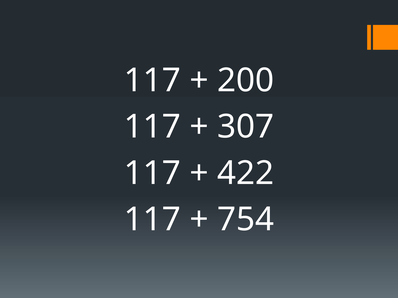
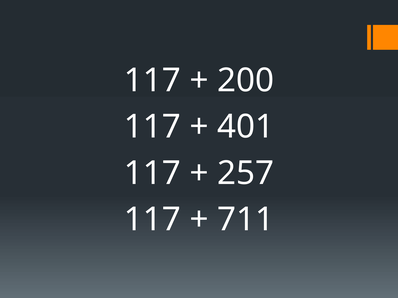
307: 307 -> 401
422: 422 -> 257
754: 754 -> 711
